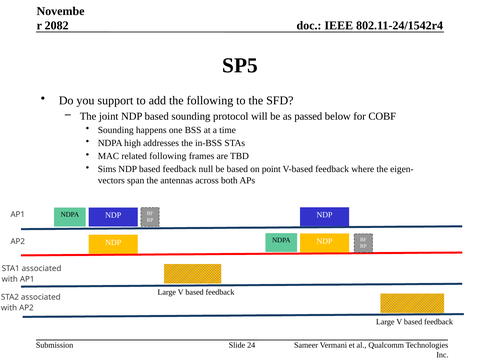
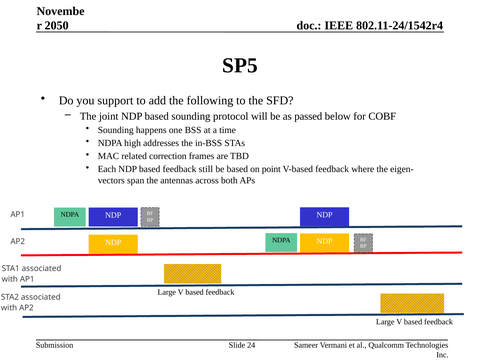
2082: 2082 -> 2050
related following: following -> correction
Sims: Sims -> Each
null: null -> still
